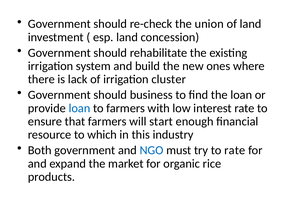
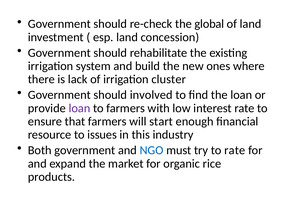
union: union -> global
business: business -> involved
loan at (79, 108) colour: blue -> purple
which: which -> issues
